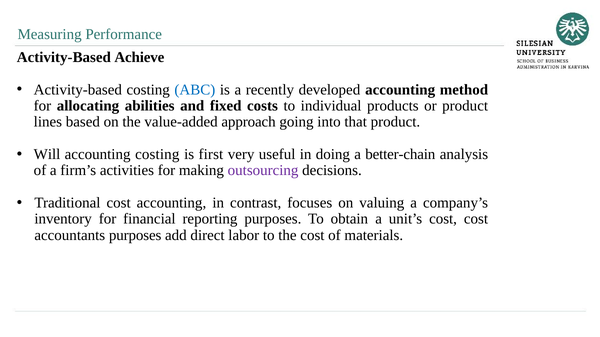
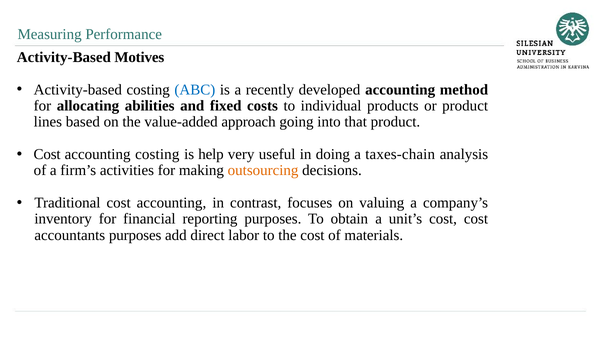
Achieve: Achieve -> Motives
Will at (47, 154): Will -> Cost
first: first -> help
better-chain: better-chain -> taxes-chain
outsourcing colour: purple -> orange
